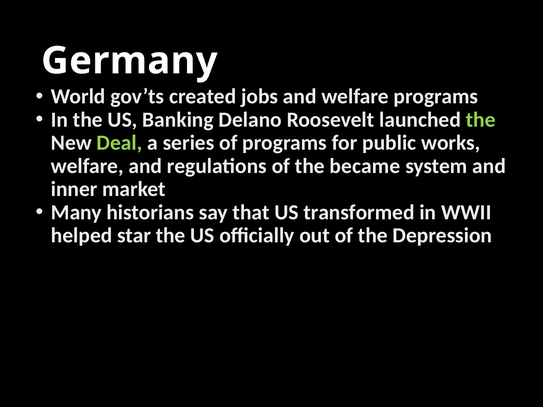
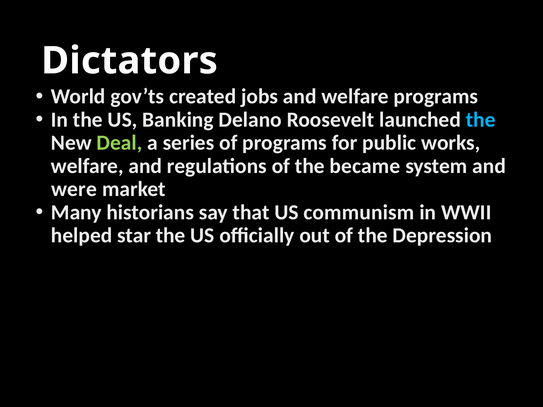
Germany: Germany -> Dictators
the at (481, 120) colour: light green -> light blue
inner: inner -> were
transformed: transformed -> communism
